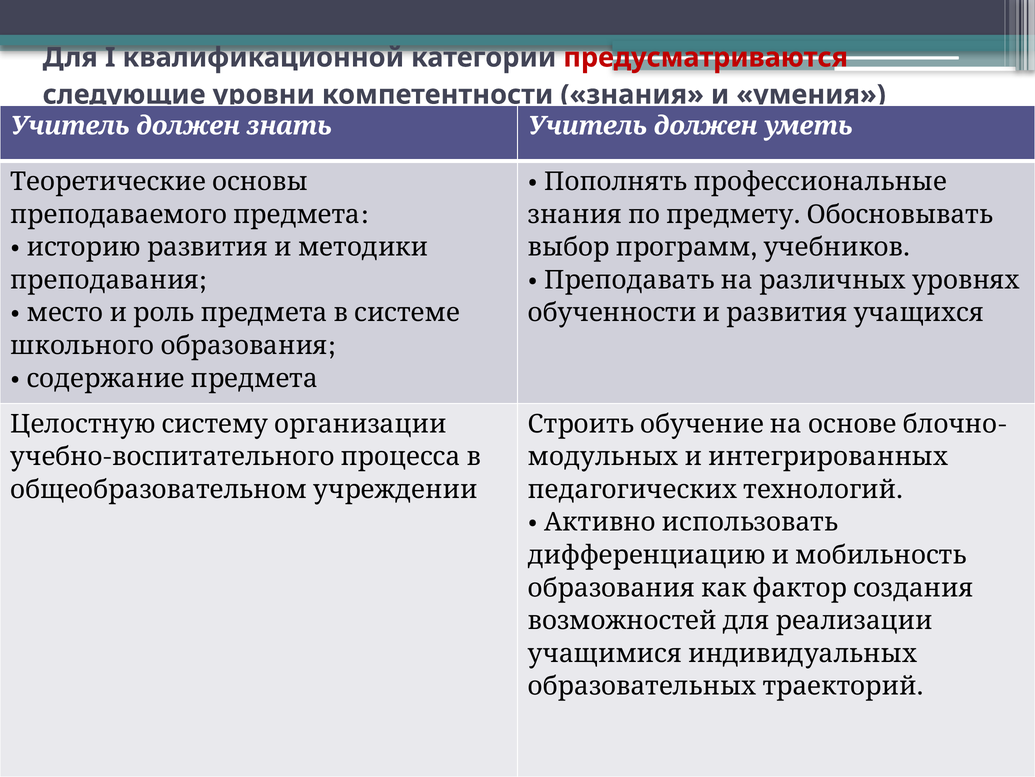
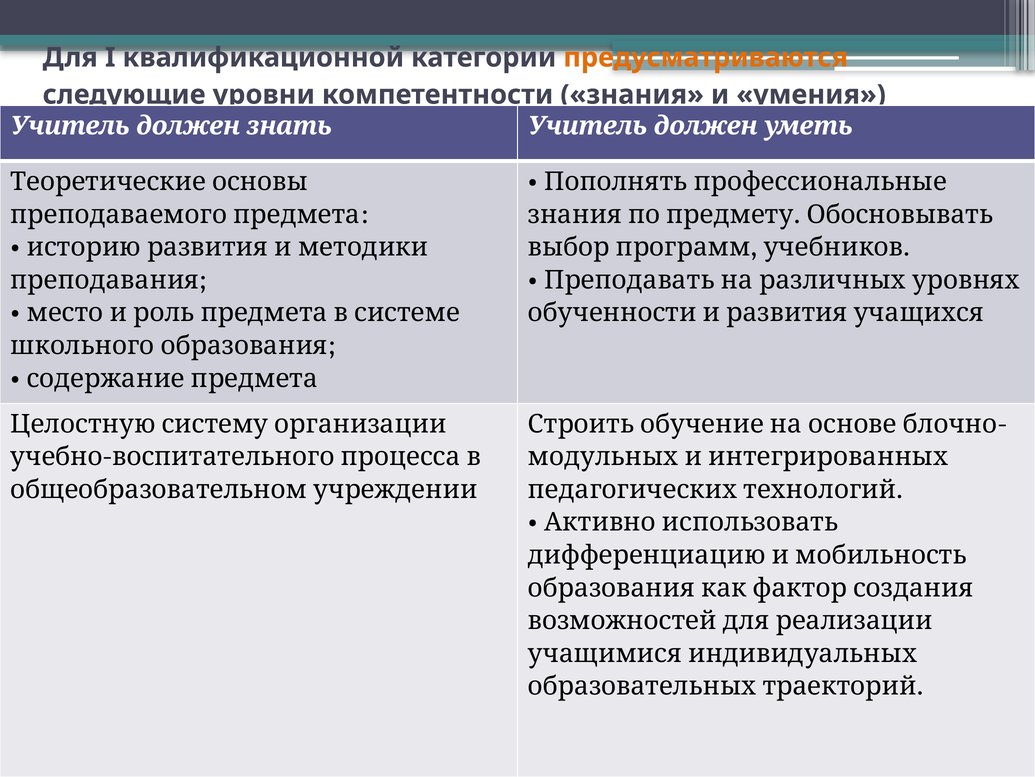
предусматриваются colour: red -> orange
